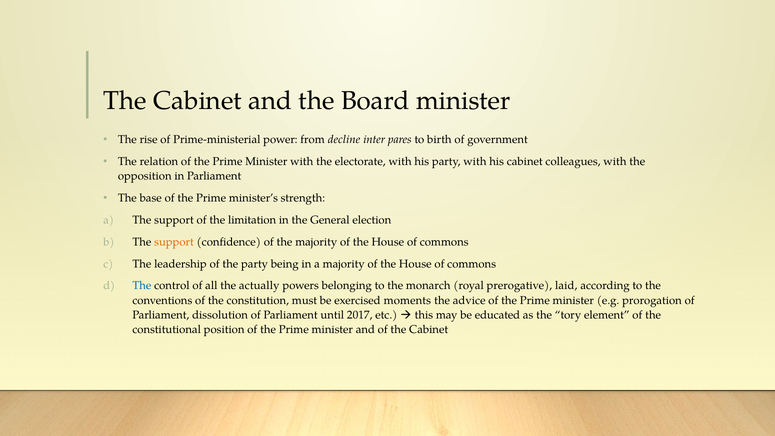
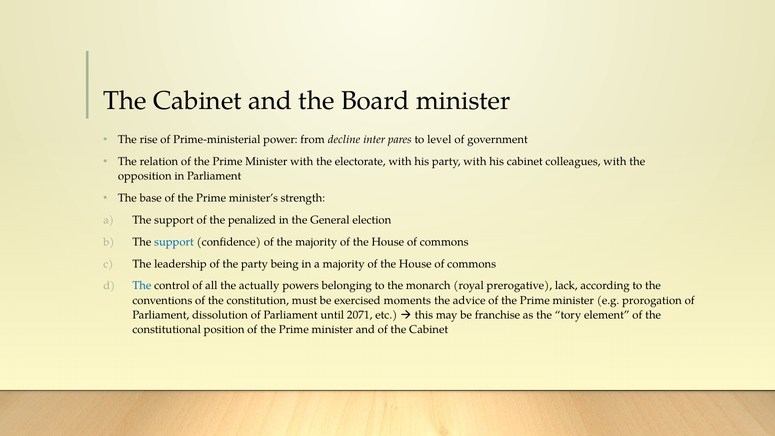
birth: birth -> level
limitation: limitation -> penalized
support at (174, 242) colour: orange -> blue
laid: laid -> lack
2017: 2017 -> 2071
educated: educated -> franchise
